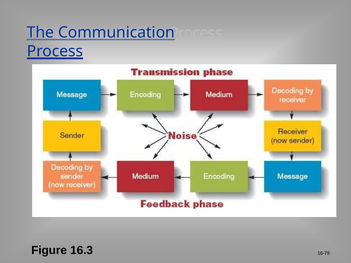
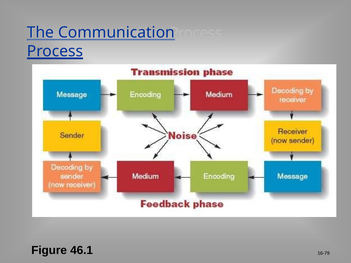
16.3: 16.3 -> 46.1
